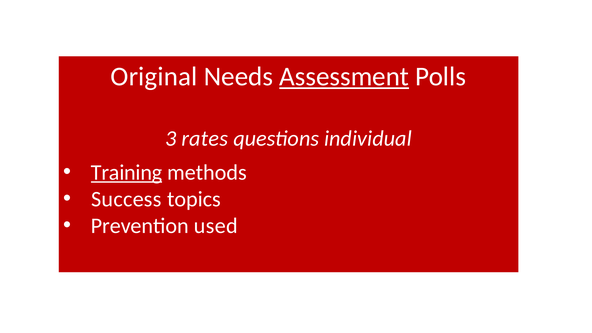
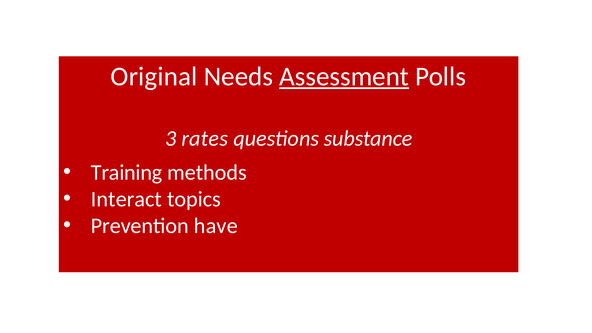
individual: individual -> substance
Training underline: present -> none
Success: Success -> Interact
used: used -> have
